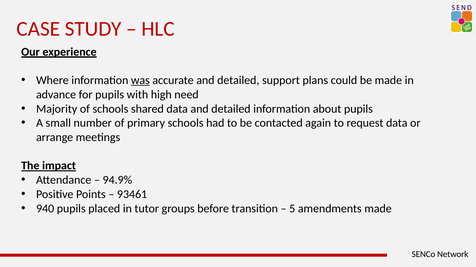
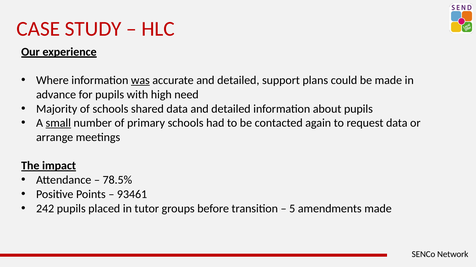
small underline: none -> present
94.9%: 94.9% -> 78.5%
940: 940 -> 242
